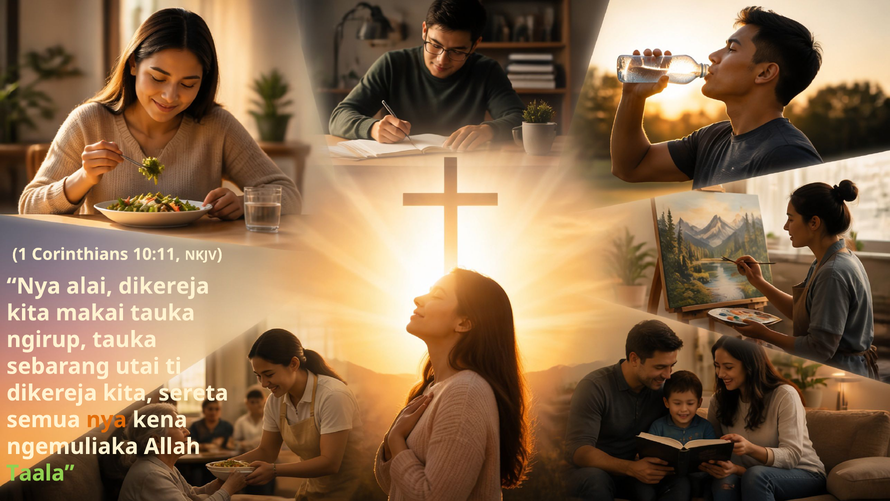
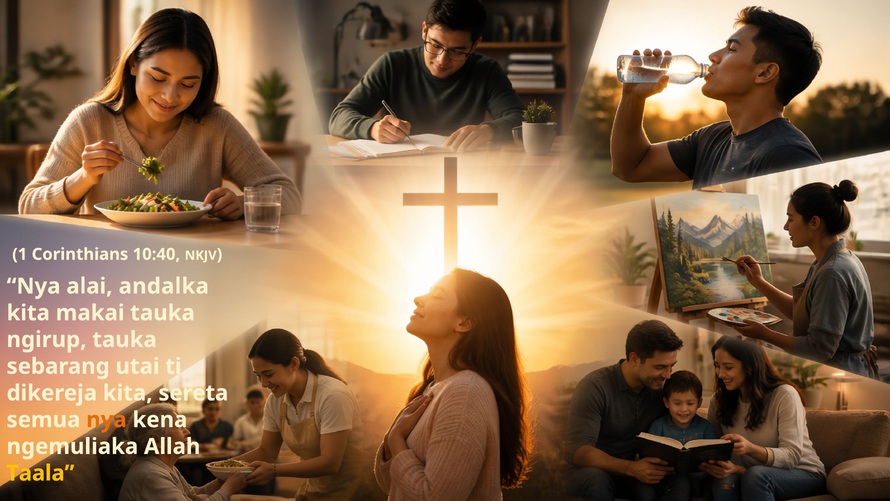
10:11: 10:11 -> 10:40
alai dikereja: dikereja -> andalka
Taala colour: light green -> yellow
